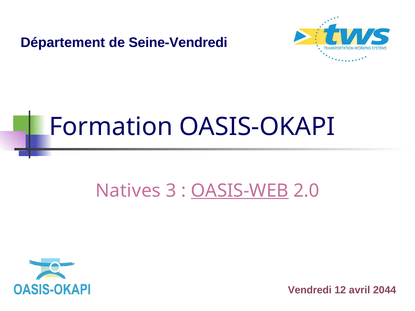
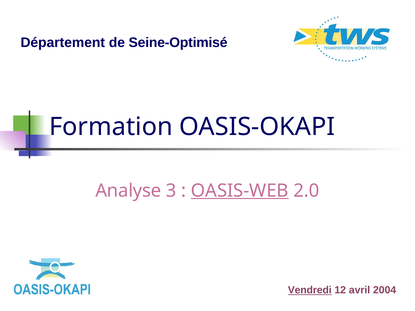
Seine-Vendredi: Seine-Vendredi -> Seine-Optimisé
Natives: Natives -> Analyse
Vendredi underline: none -> present
2044: 2044 -> 2004
